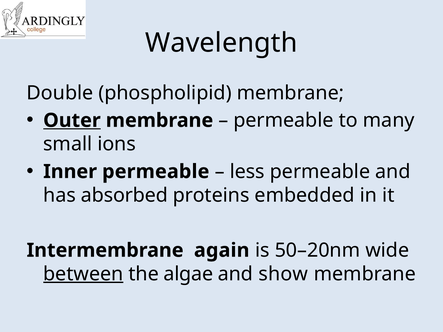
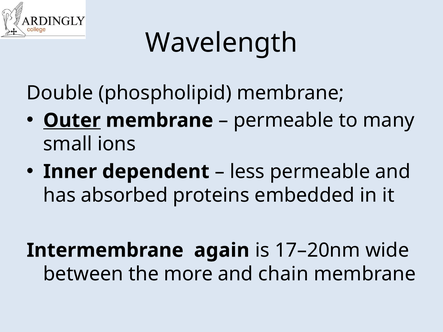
Inner permeable: permeable -> dependent
50–20nm: 50–20nm -> 17–20nm
between underline: present -> none
algae: algae -> more
show: show -> chain
